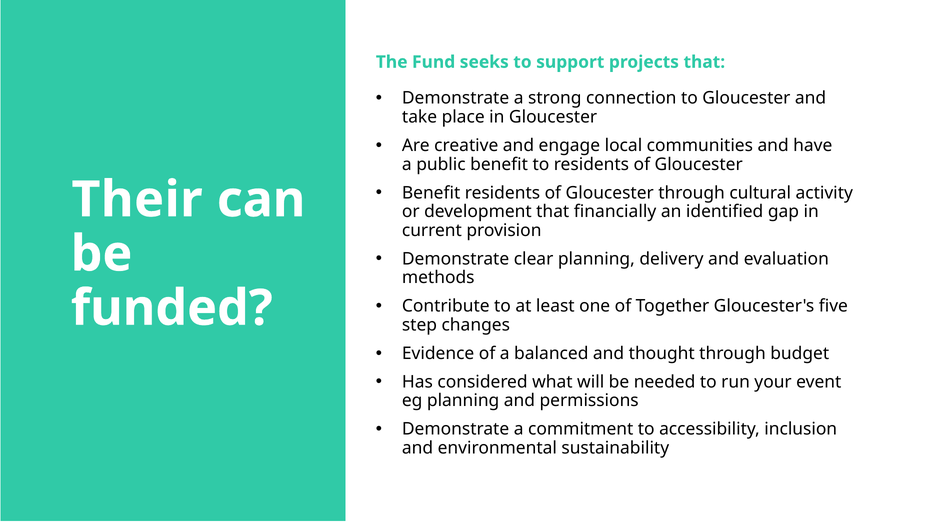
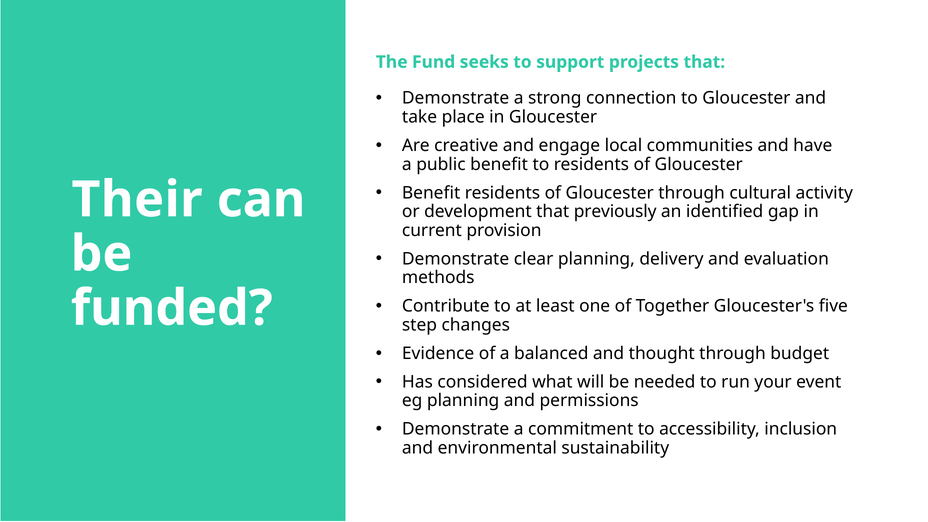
financially: financially -> previously
